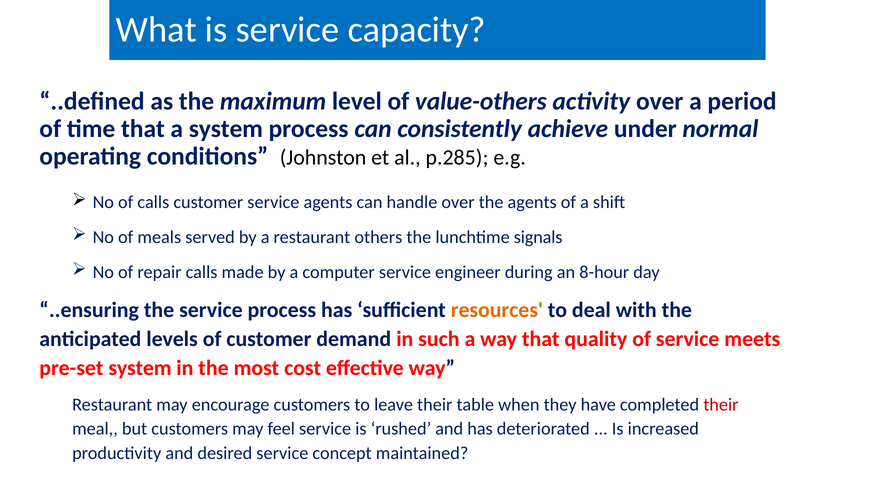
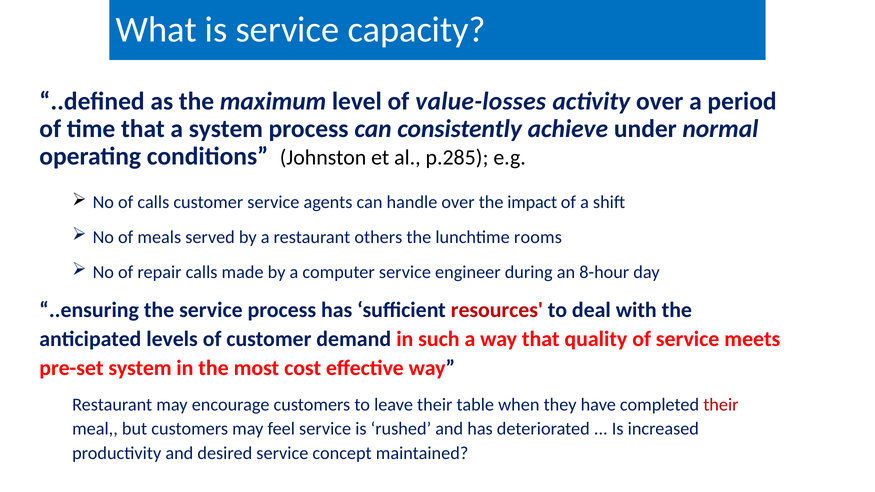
value-others: value-others -> value-losses
the agents: agents -> impact
signals: signals -> rooms
resources colour: orange -> red
